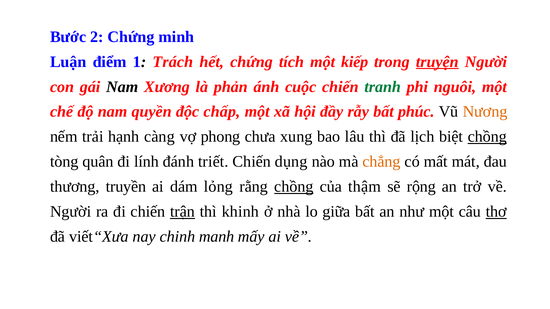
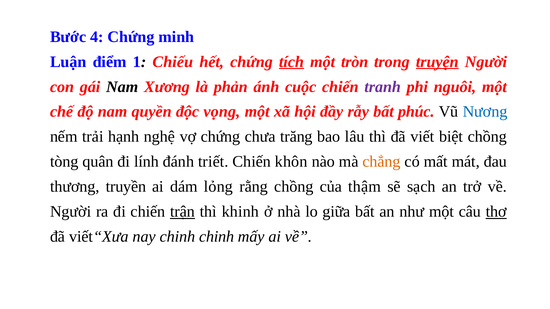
2: 2 -> 4
Trách: Trách -> Chiếu
tích underline: none -> present
kiếp: kiếp -> tròn
tranh colour: green -> purple
chấp: chấp -> vọng
Nương colour: orange -> blue
càng: càng -> nghệ
vợ phong: phong -> chứng
xung: xung -> trăng
lịch: lịch -> viết
chồng at (487, 137) underline: present -> none
dụng: dụng -> khôn
chồng at (294, 187) underline: present -> none
rộng: rộng -> sạch
chinh manh: manh -> chinh
